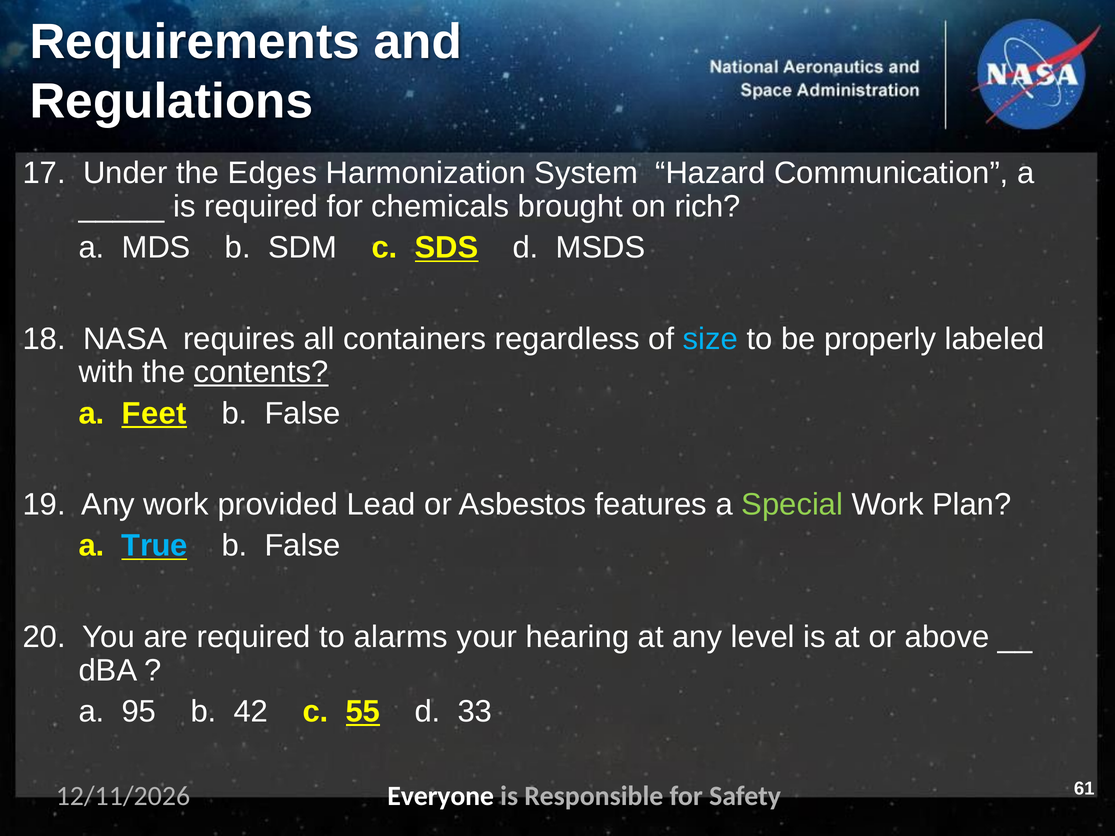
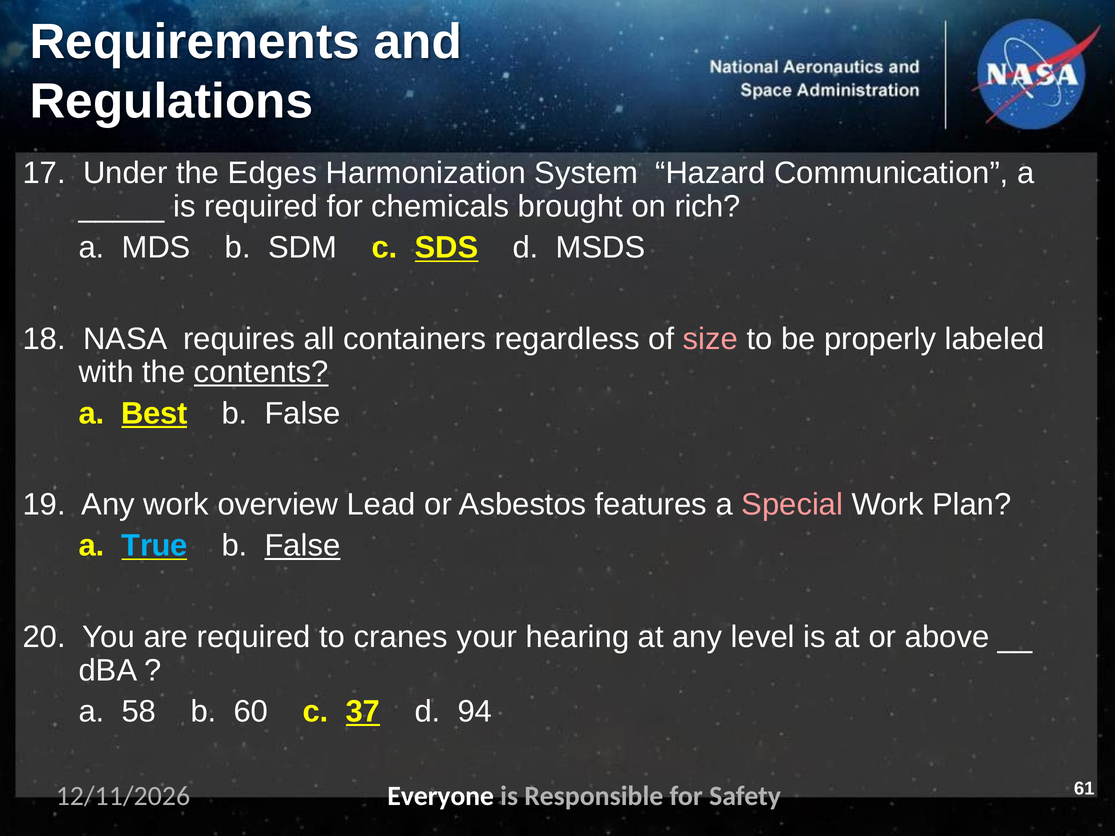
size colour: light blue -> pink
Feet: Feet -> Best
provided: provided -> overview
Special colour: light green -> pink
False at (302, 546) underline: none -> present
alarms: alarms -> cranes
95: 95 -> 58
42: 42 -> 60
55: 55 -> 37
33: 33 -> 94
